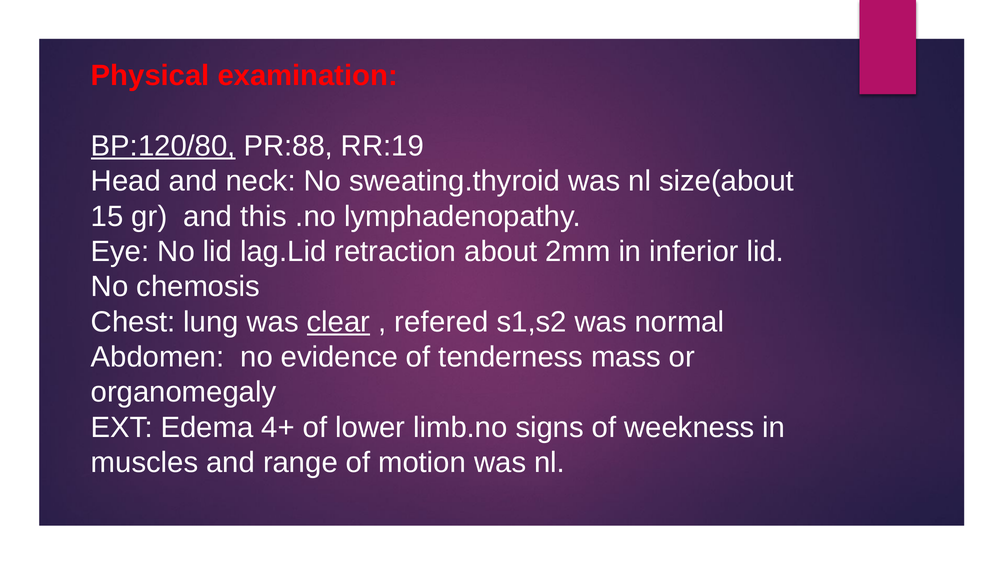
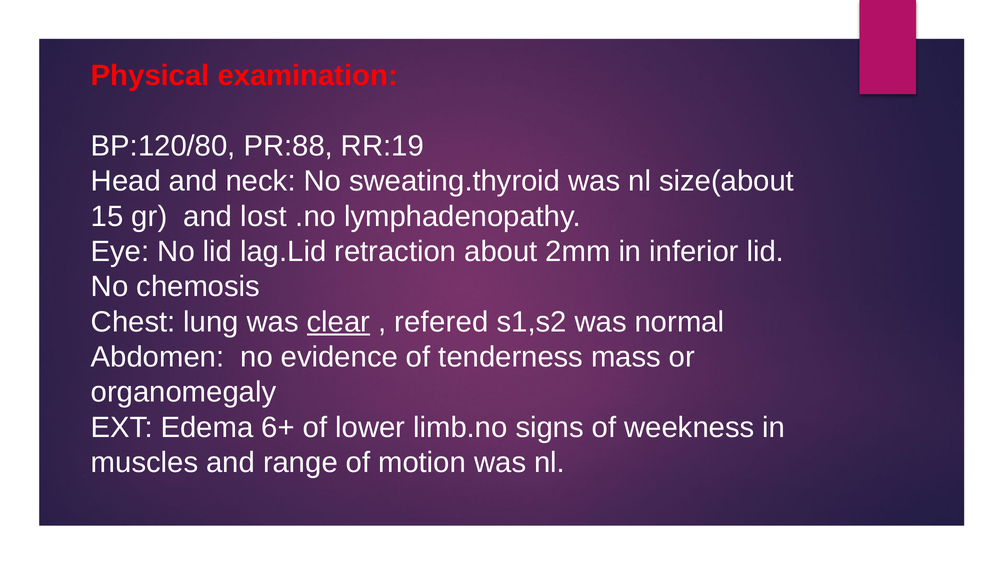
BP:120/80 underline: present -> none
this: this -> lost
4+: 4+ -> 6+
